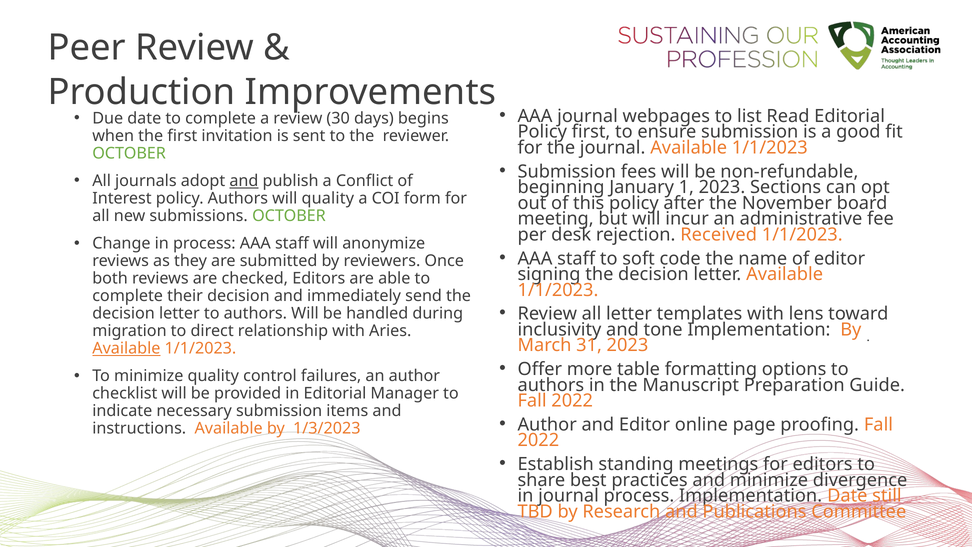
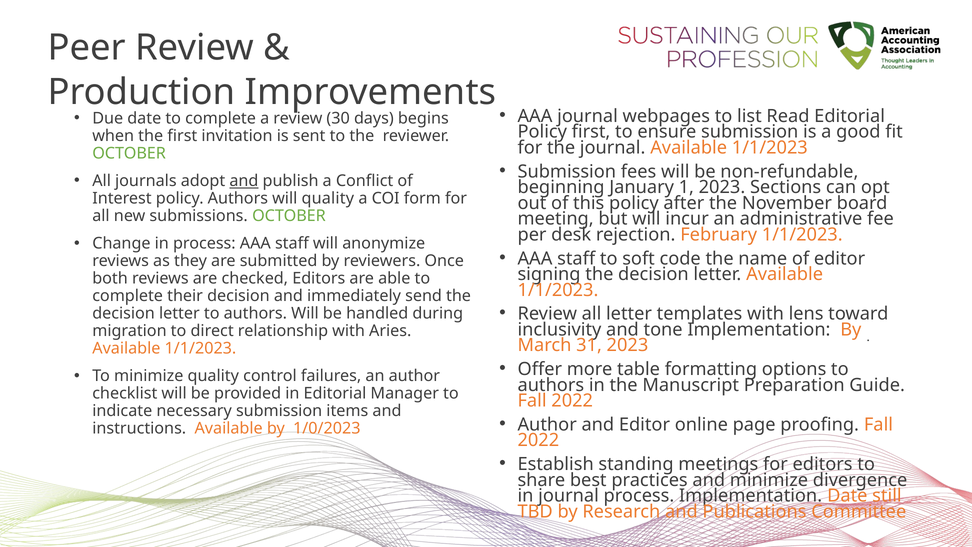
Received: Received -> February
Available at (126, 348) underline: present -> none
1/3/2023: 1/3/2023 -> 1/0/2023
